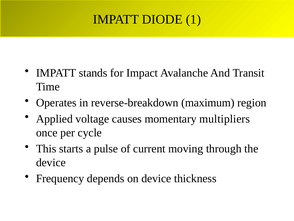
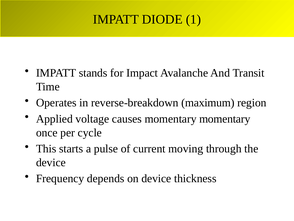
momentary multipliers: multipliers -> momentary
